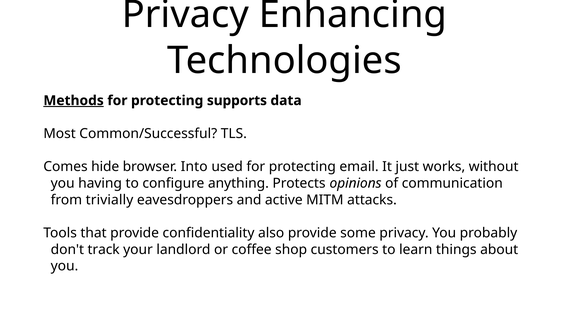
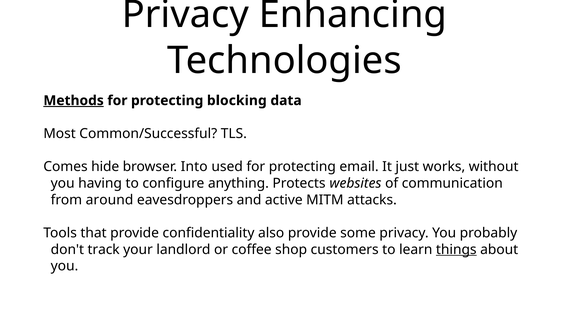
supports: supports -> blocking
opinions: opinions -> websites
trivially: trivially -> around
things underline: none -> present
